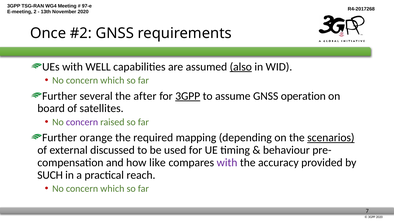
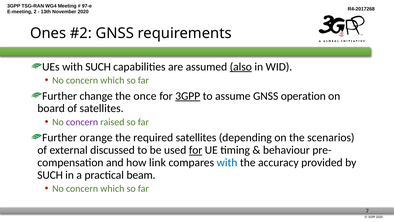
Once: Once -> Ones
with WELL: WELL -> SUCH
several: several -> change
after: after -> once
required mapping: mapping -> satellites
scenarios underline: present -> none
for at (196, 150) underline: none -> present
like: like -> link
with at (227, 162) colour: purple -> blue
reach: reach -> beam
